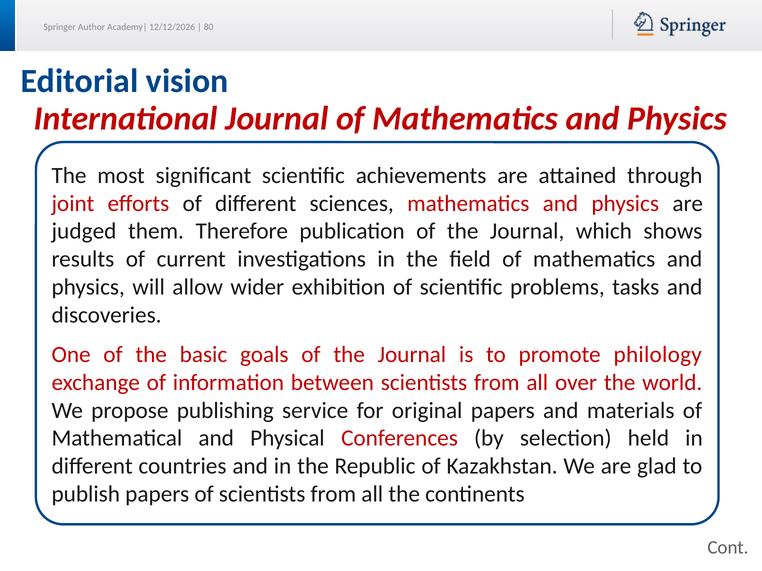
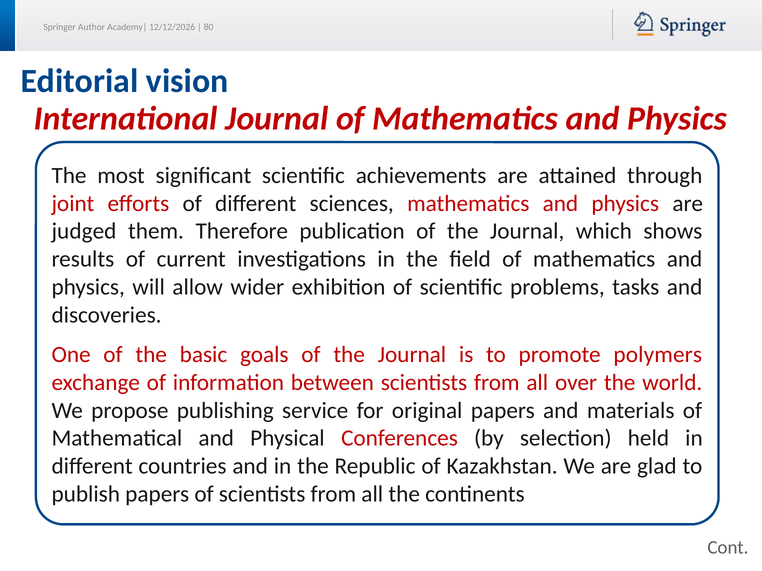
philology: philology -> polymers
